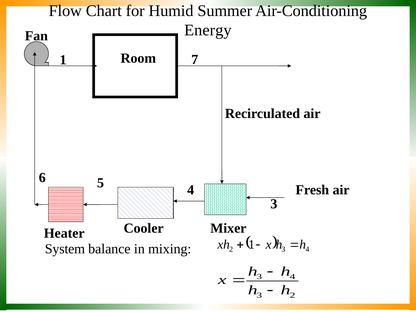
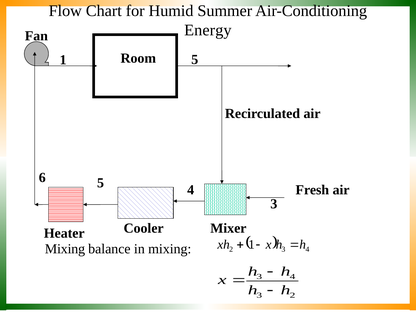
1 7: 7 -> 5
System at (65, 249): System -> Mixing
